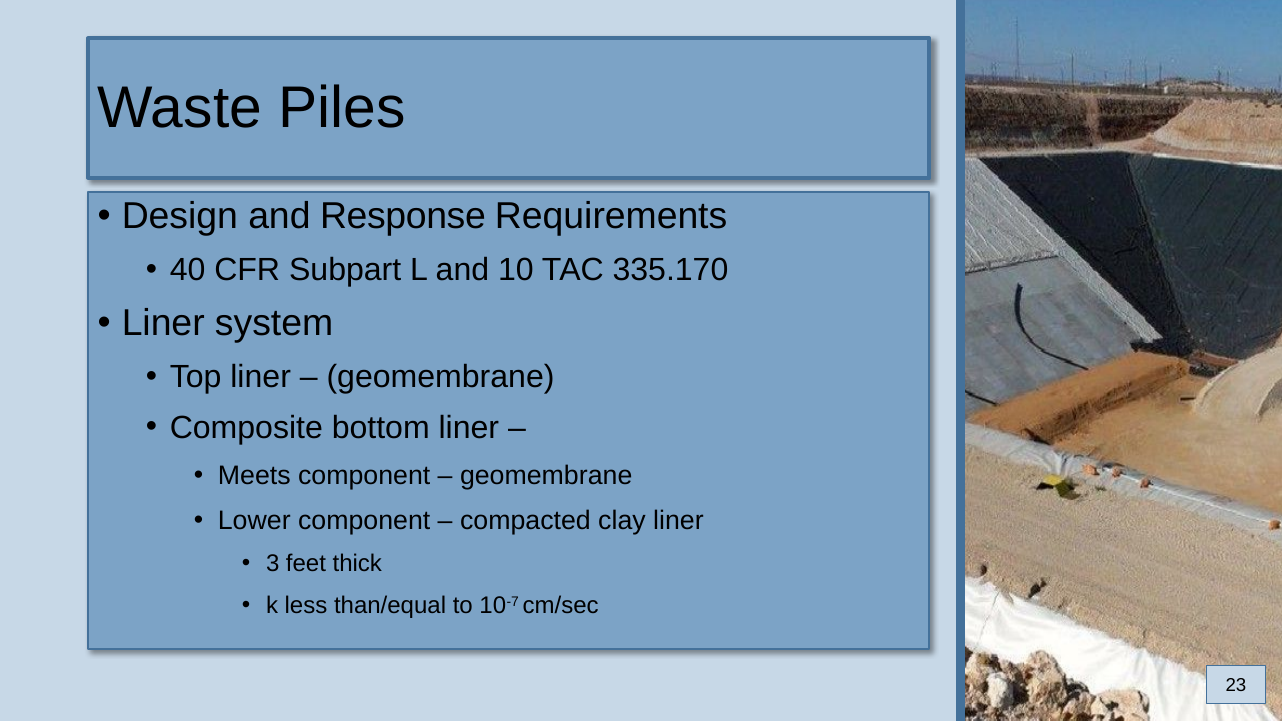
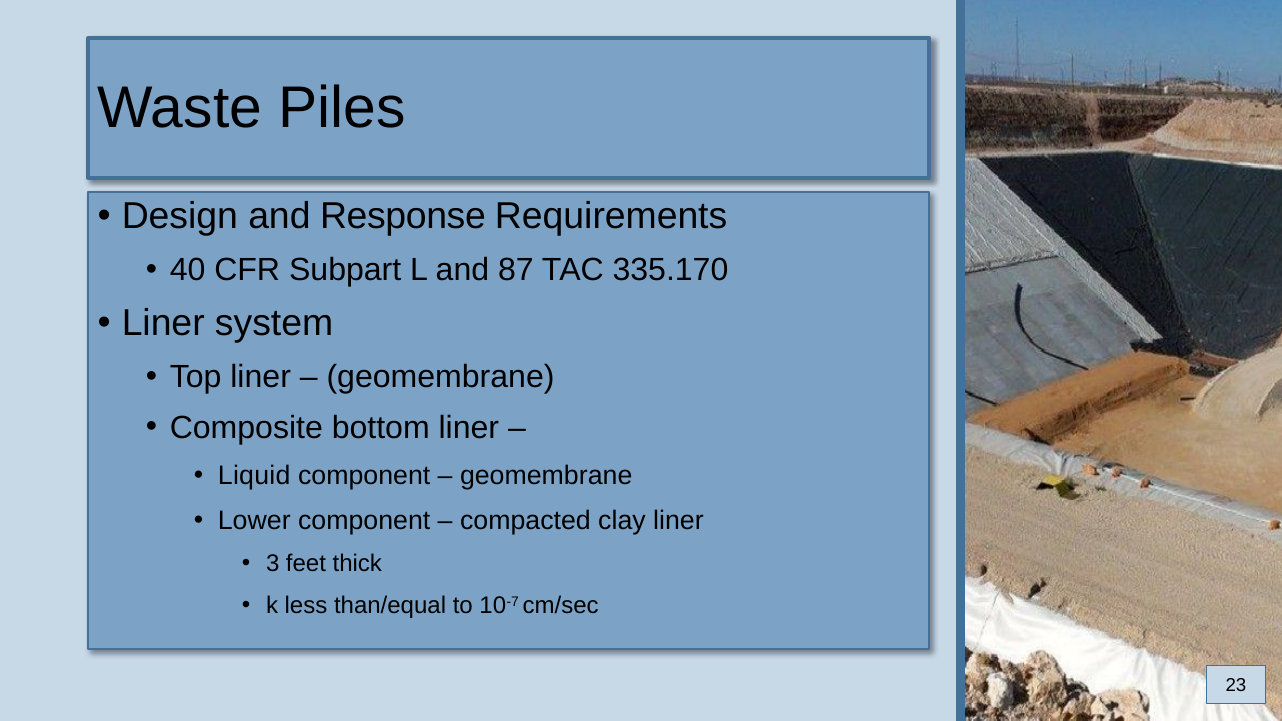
10: 10 -> 87
Meets: Meets -> Liquid
